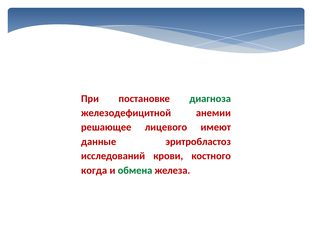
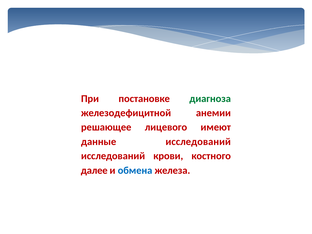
данные эритробластоз: эритробластоз -> исследований
когда: когда -> далее
обмена colour: green -> blue
